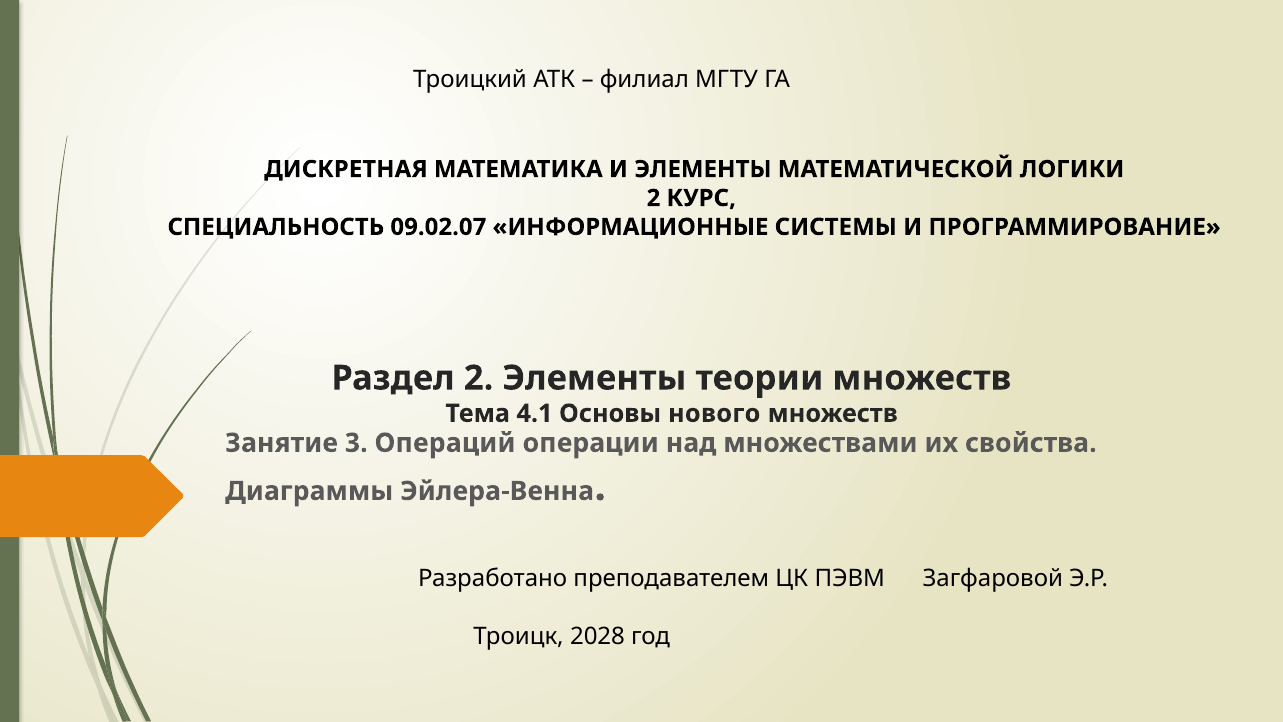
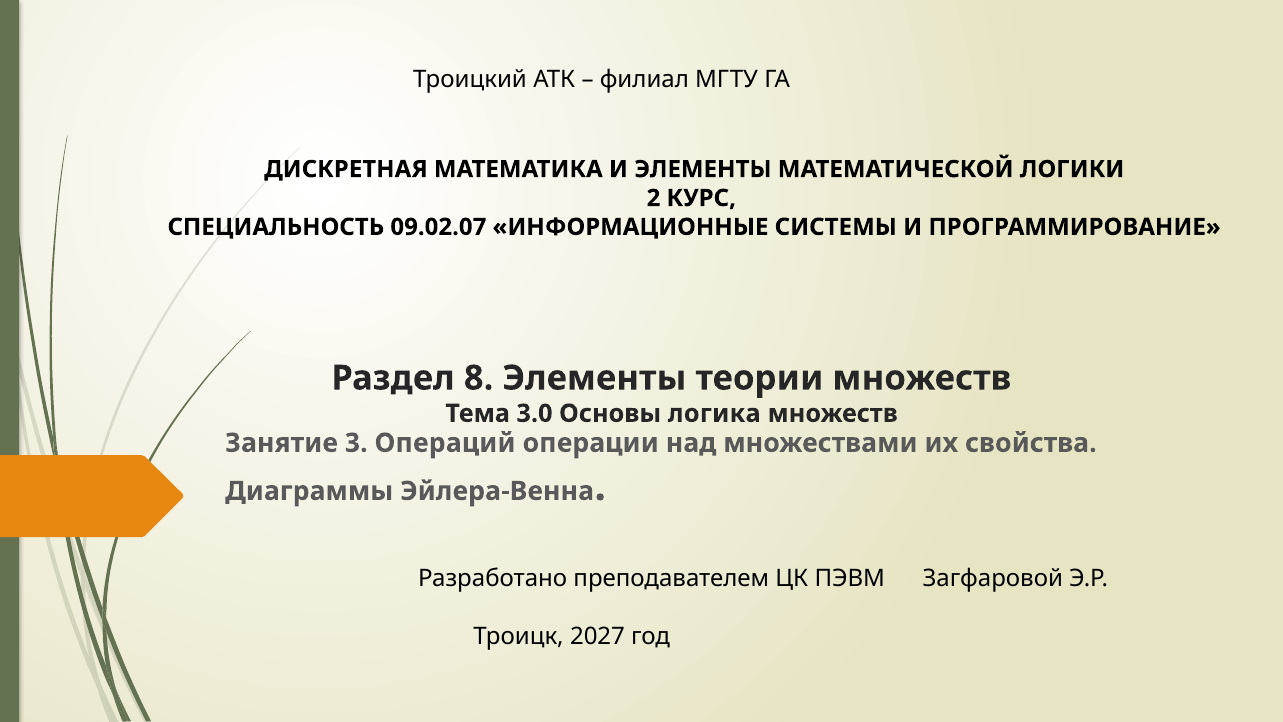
Раздел 2: 2 -> 8
4.1: 4.1 -> 3.0
нового: нового -> логика
2028: 2028 -> 2027
